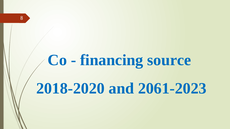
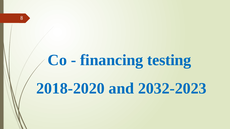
source: source -> testing
2061-2023: 2061-2023 -> 2032-2023
